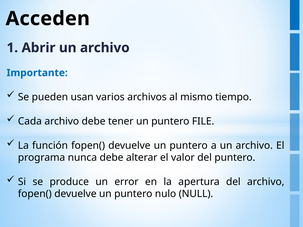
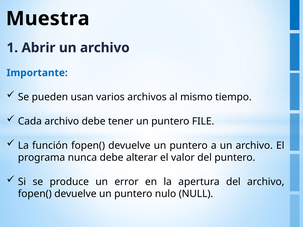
Acceden: Acceden -> Muestra
